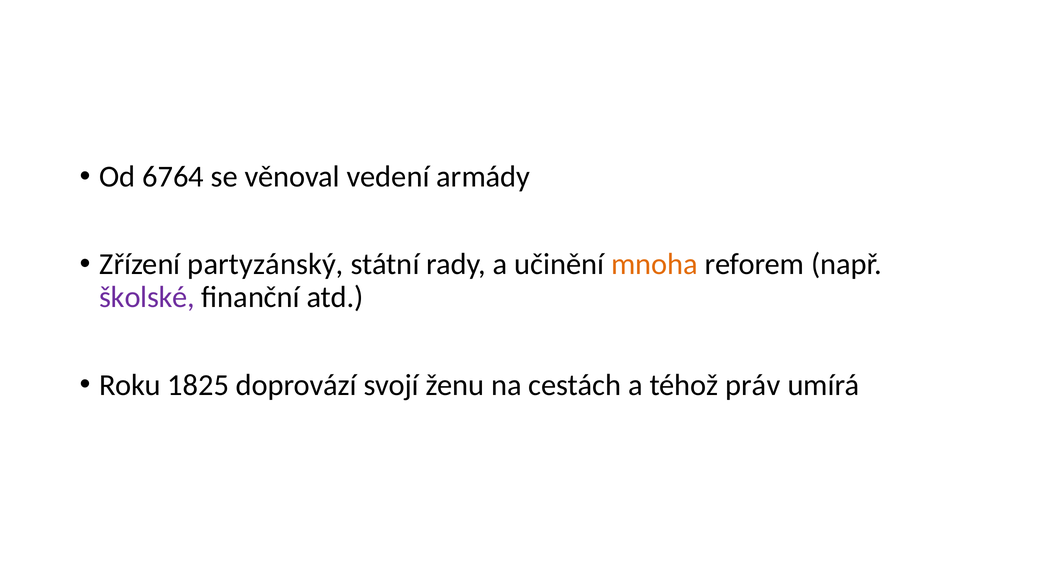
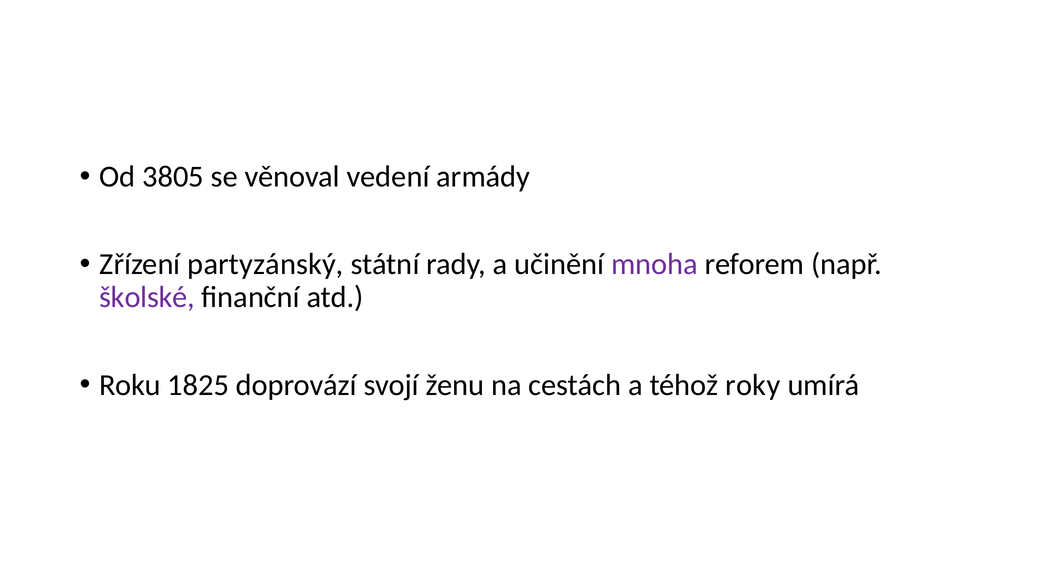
6764: 6764 -> 3805
mnoha colour: orange -> purple
práv: práv -> roky
